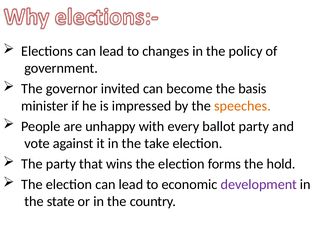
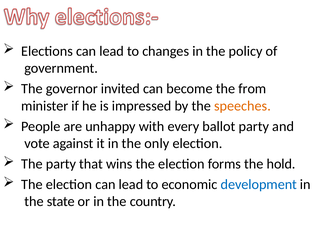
basis: basis -> from
take: take -> only
development colour: purple -> blue
